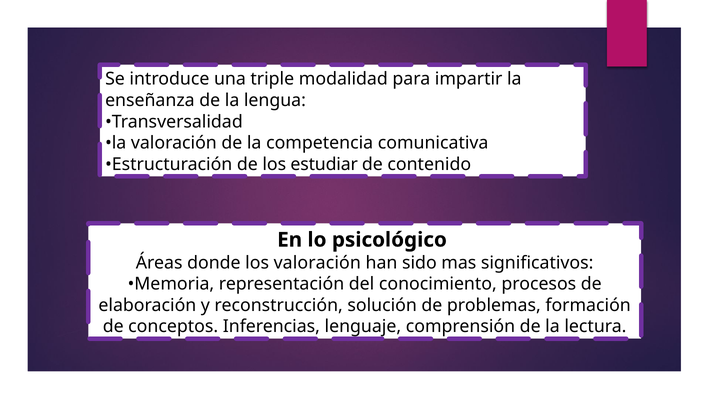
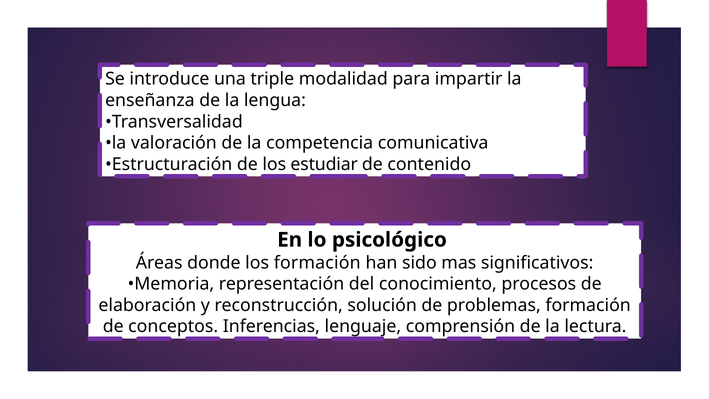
los valoración: valoración -> formación
